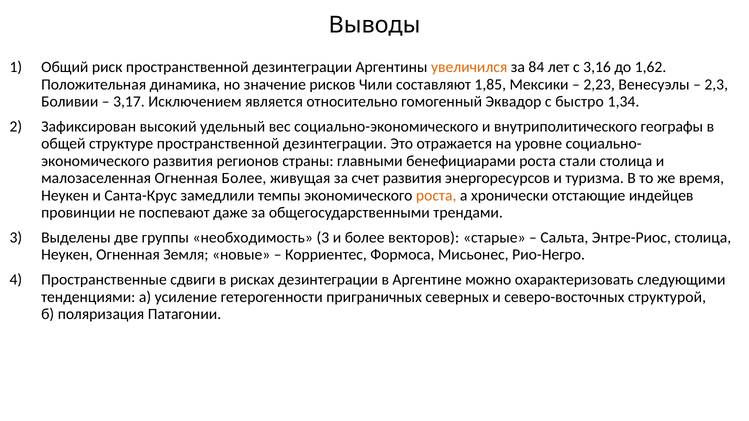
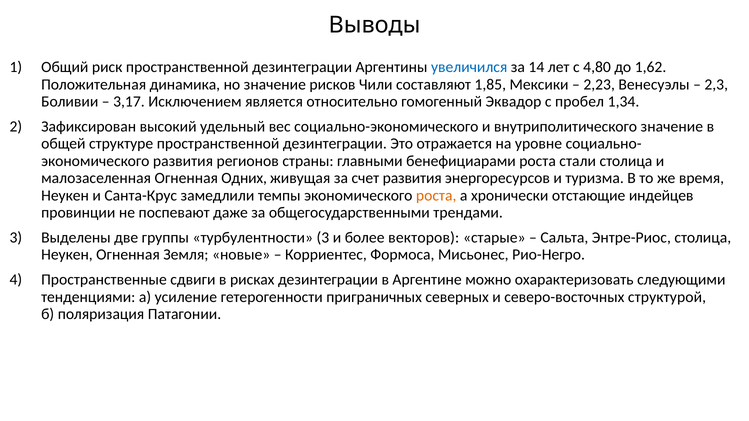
увеличился colour: orange -> blue
84: 84 -> 14
3,16: 3,16 -> 4,80
быстро: быстро -> пробел
внутриполитического географы: географы -> значение
Огненная Более: Более -> Одних
необходимость: необходимость -> турбулентности
